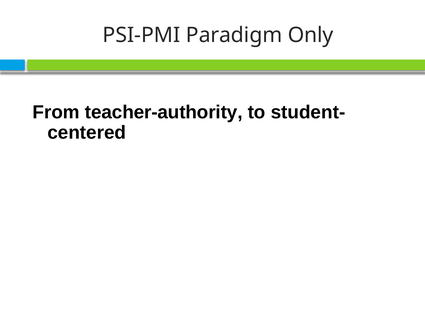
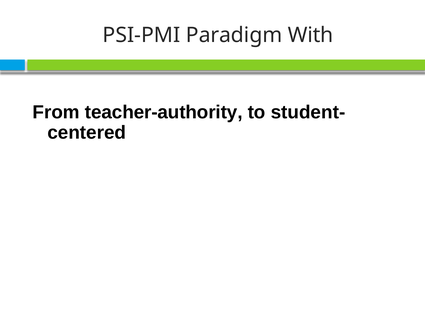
Only: Only -> With
